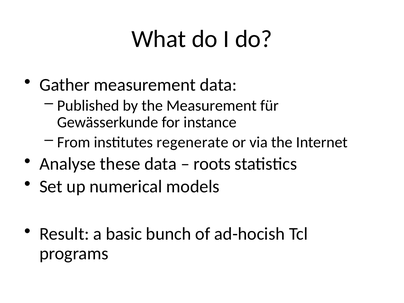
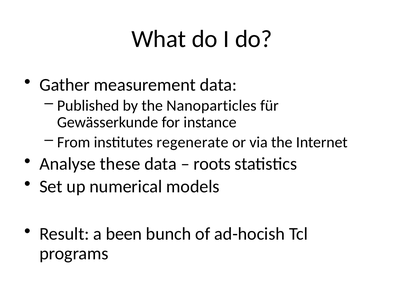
the Measurement: Measurement -> Nanoparticles
basic: basic -> been
